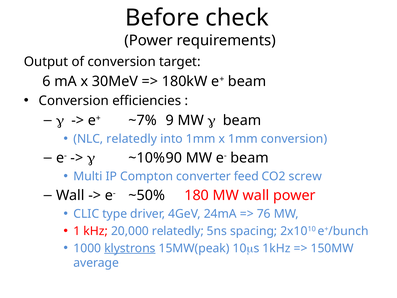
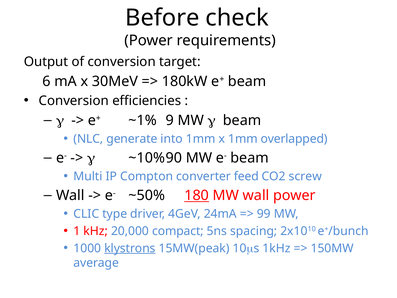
~7%: ~7% -> ~1%
NLC relatedly: relatedly -> generate
1mm conversion: conversion -> overlapped
180 underline: none -> present
76: 76 -> 99
20,000 relatedly: relatedly -> compact
